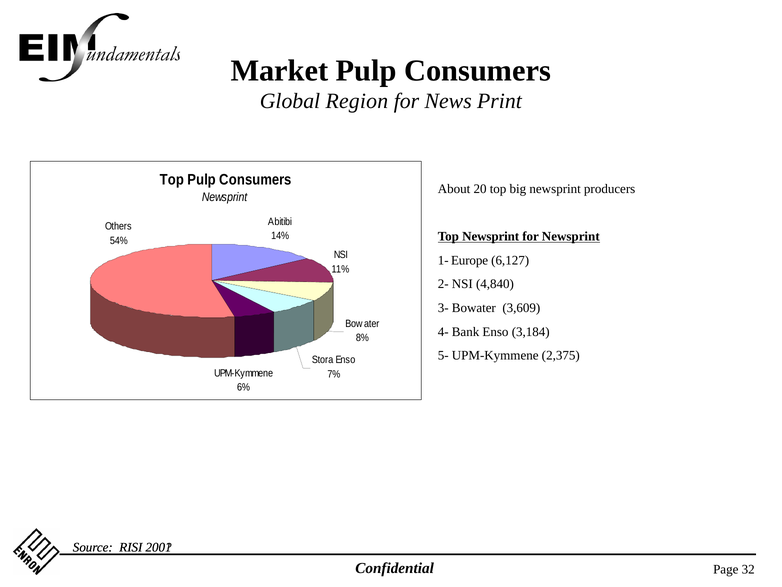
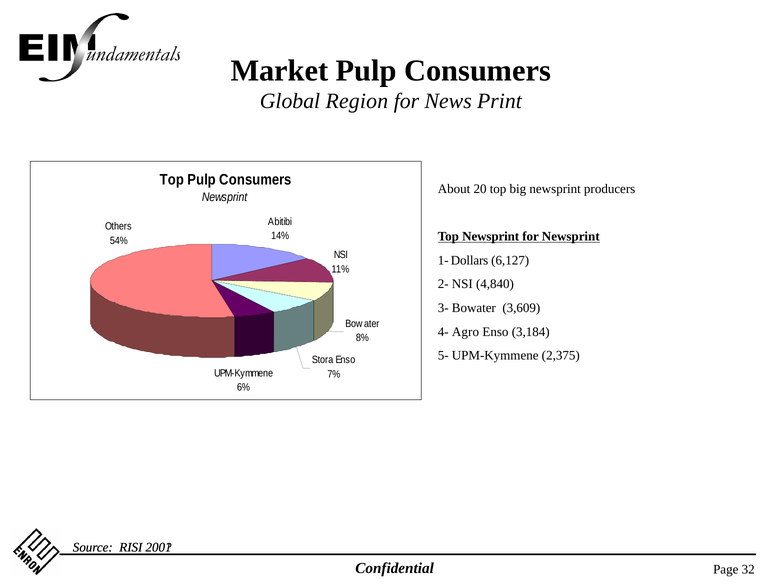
Europe: Europe -> Dollars
Bank: Bank -> Agro
